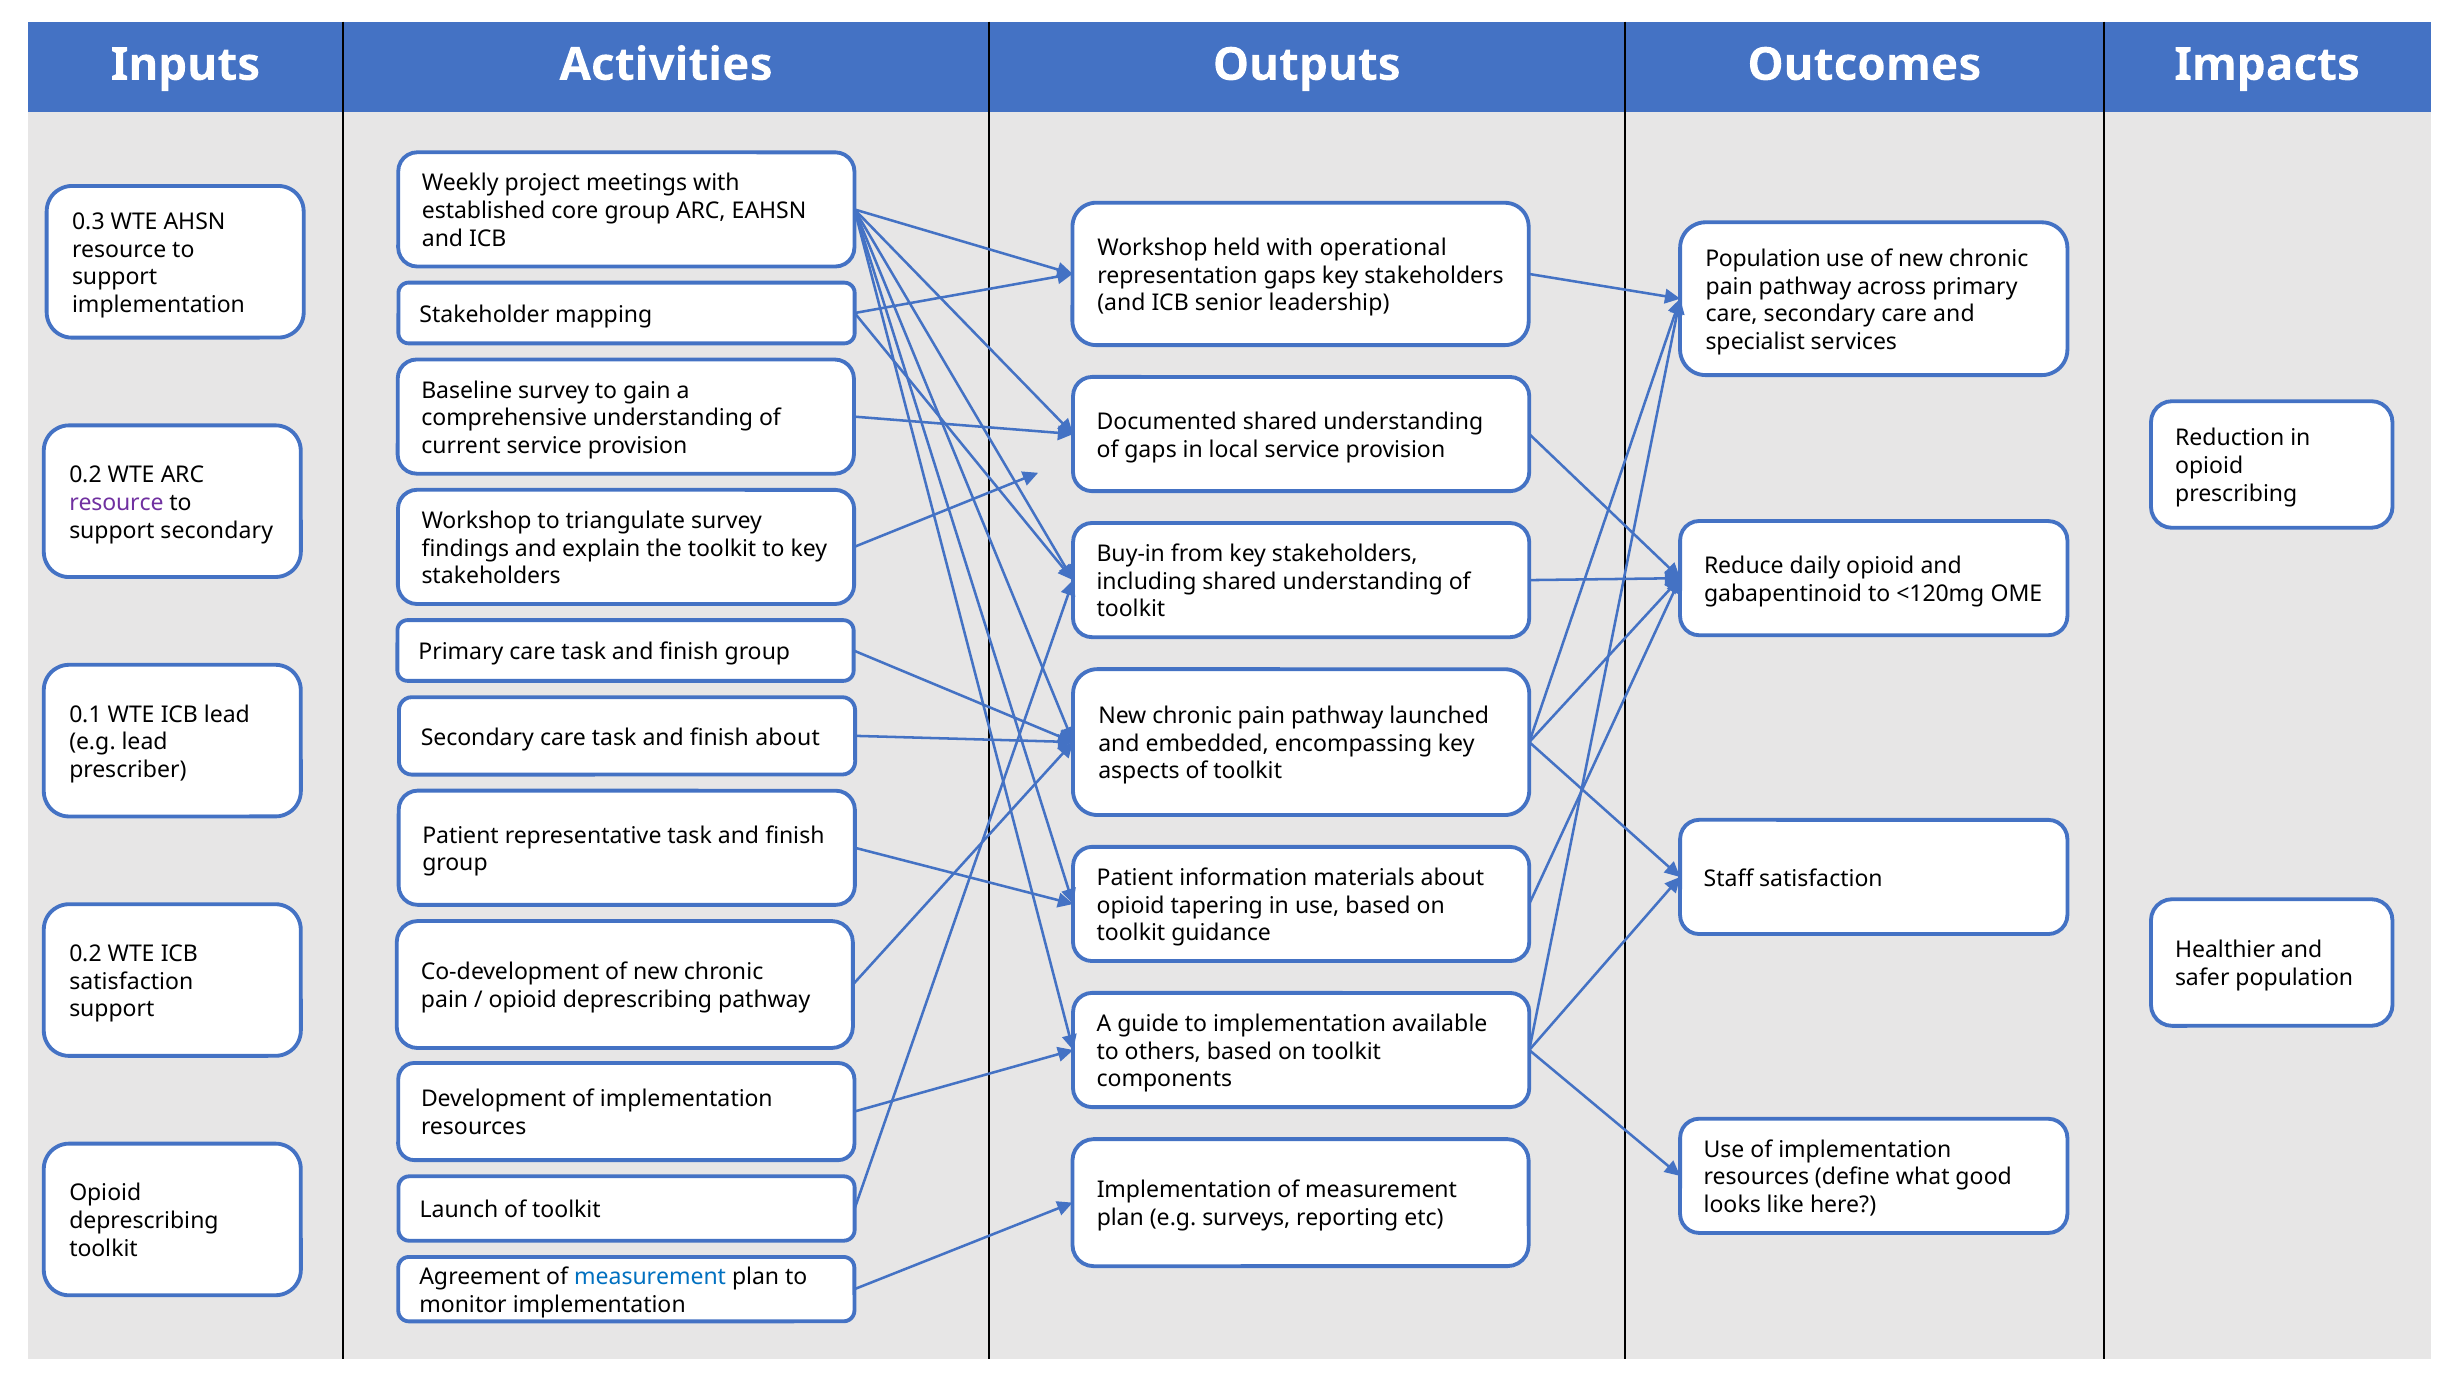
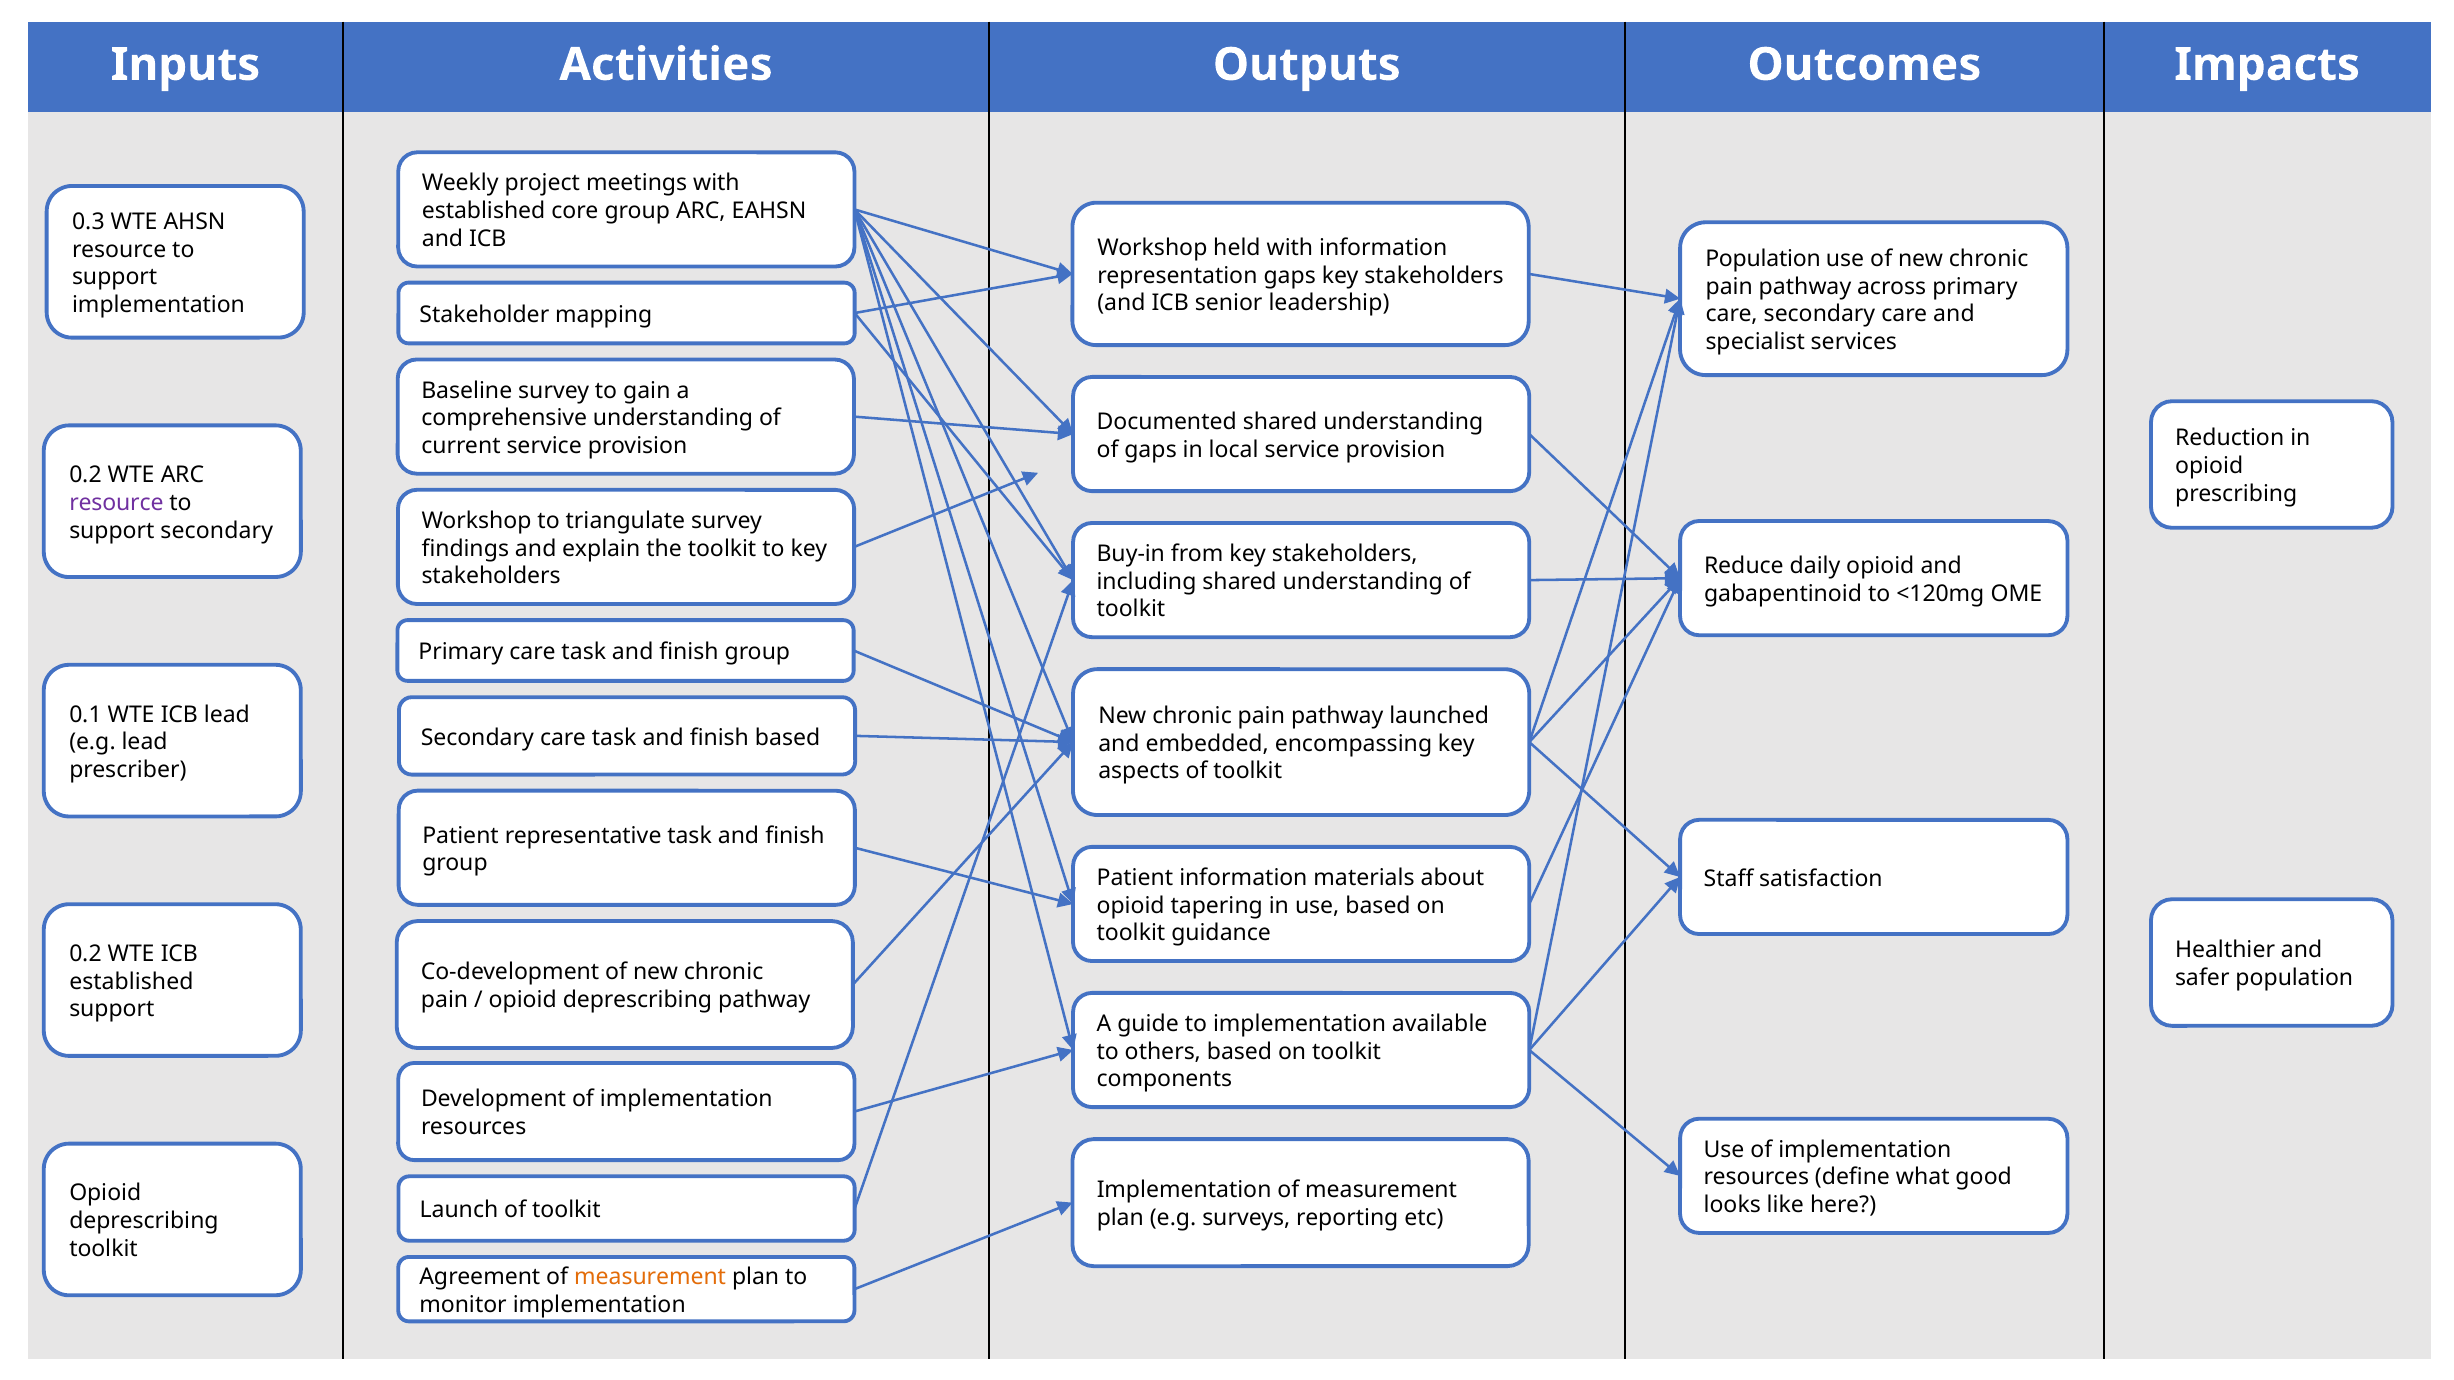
with operational: operational -> information
finish about: about -> based
satisfaction at (131, 982): satisfaction -> established
measurement at (650, 1277) colour: blue -> orange
